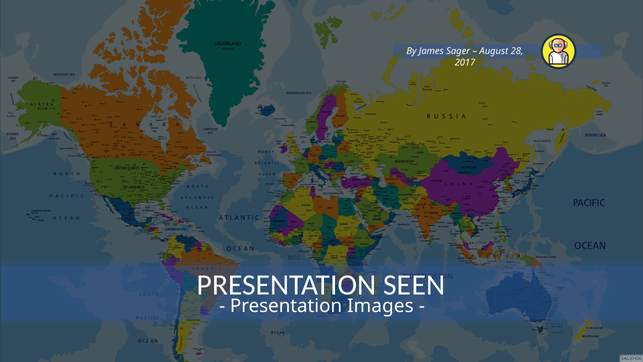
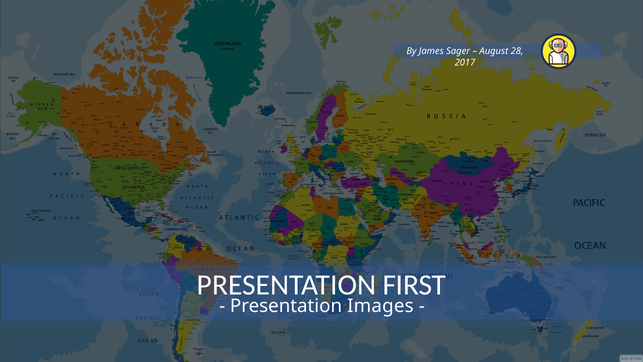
SEEN: SEEN -> FIRST
